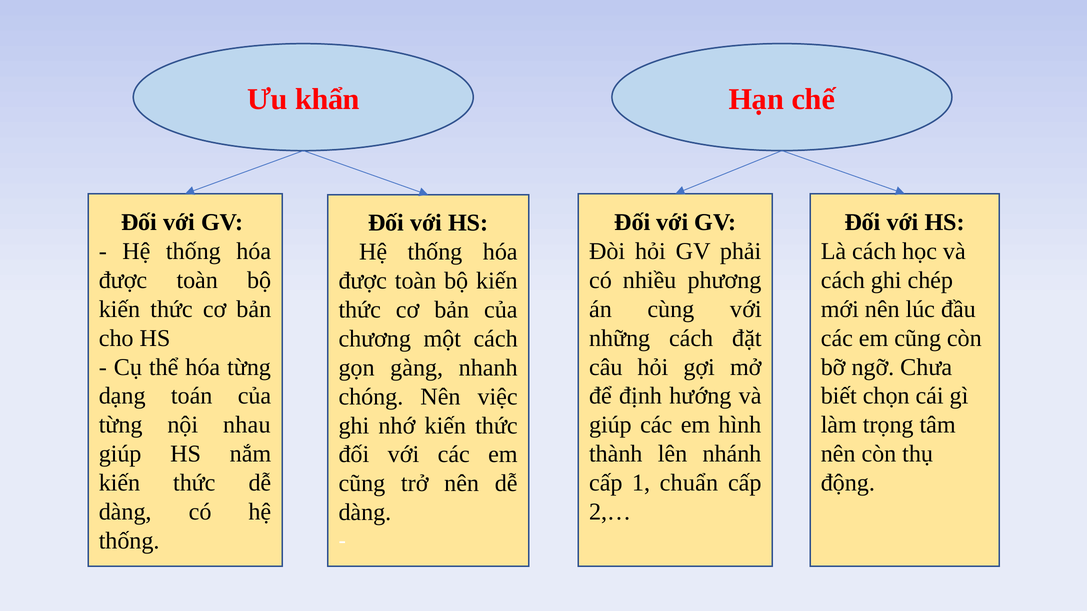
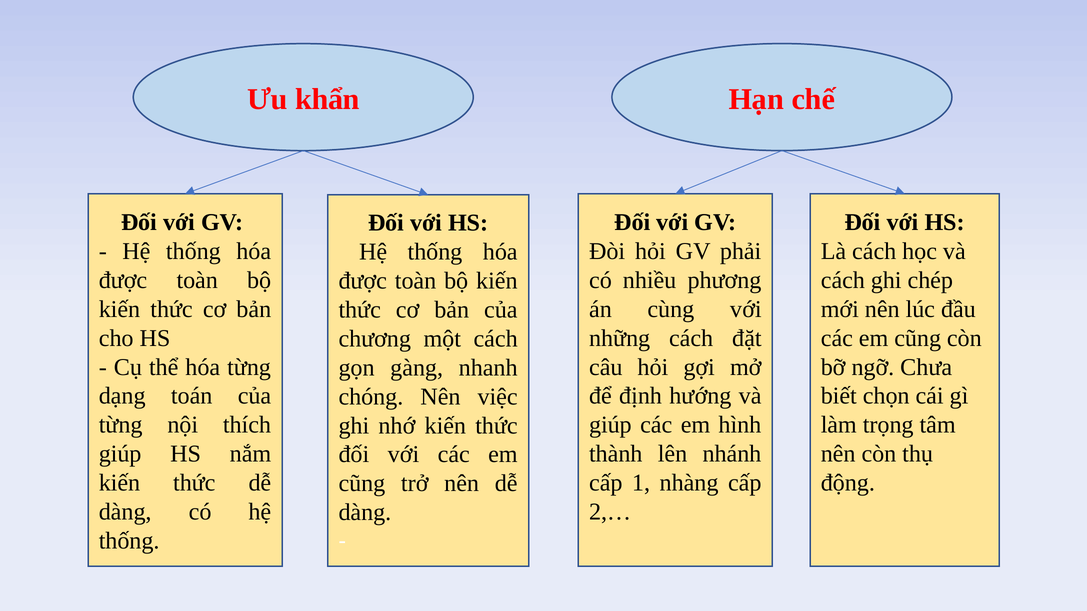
nhau: nhau -> thích
chuẩn: chuẩn -> nhàng
